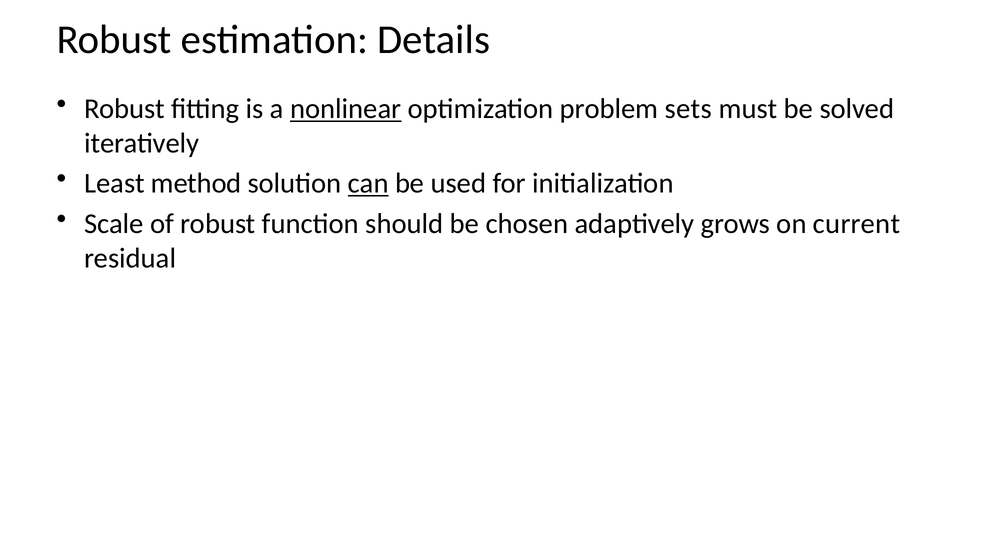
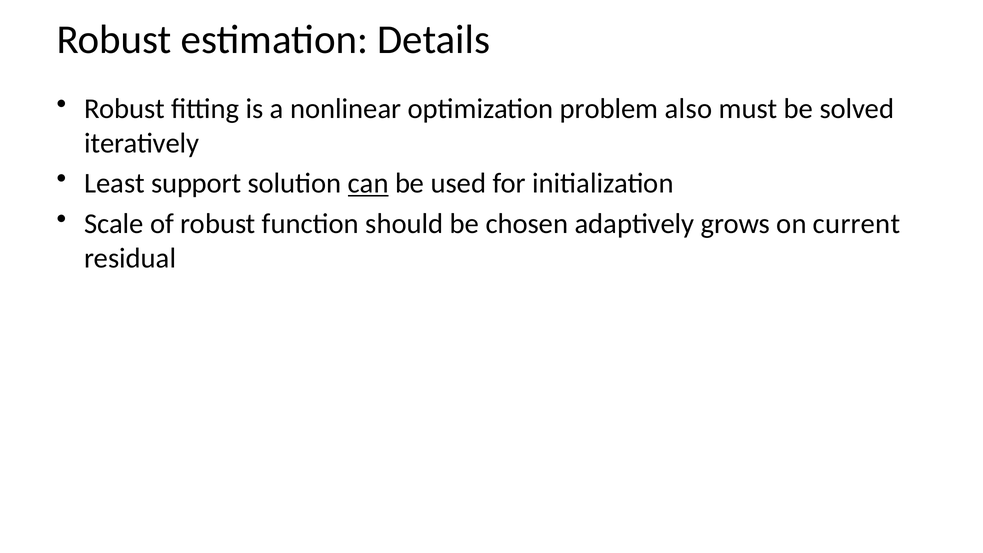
nonlinear underline: present -> none
sets: sets -> also
method: method -> support
